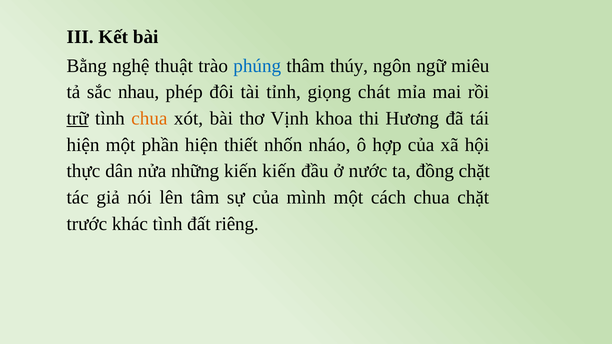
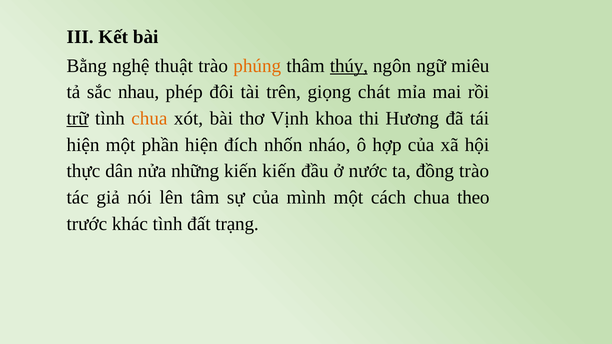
phúng colour: blue -> orange
thúy underline: none -> present
tỉnh: tỉnh -> trên
thiết: thiết -> đích
đồng chặt: chặt -> trào
chua chặt: chặt -> theo
riêng: riêng -> trạng
